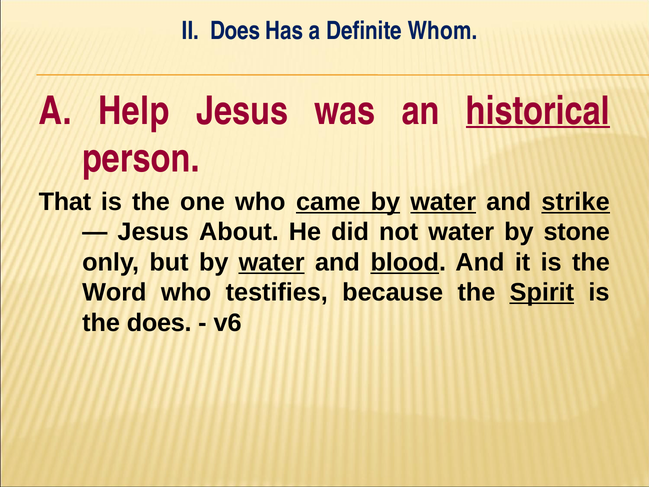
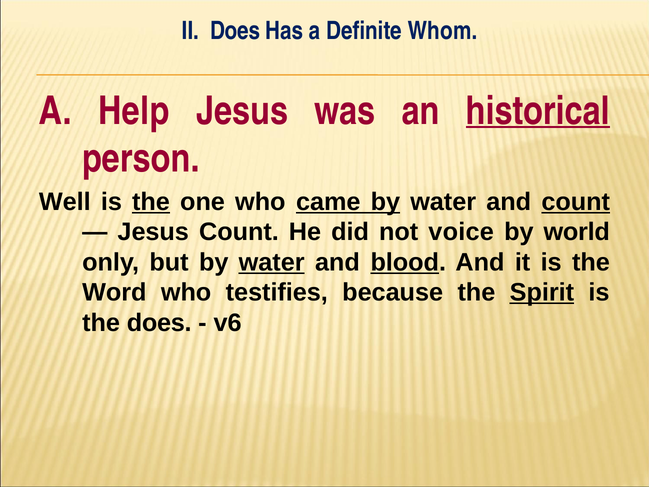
That: That -> Well
the at (151, 202) underline: none -> present
water at (443, 202) underline: present -> none
and strike: strike -> count
Jesus About: About -> Count
not water: water -> voice
stone: stone -> world
